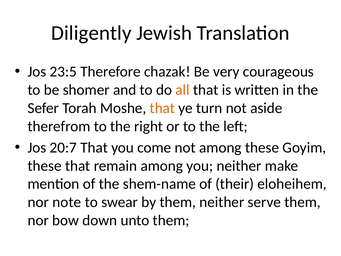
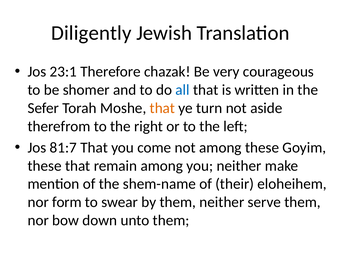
23:5: 23:5 -> 23:1
all colour: orange -> blue
20:7: 20:7 -> 81:7
note: note -> form
